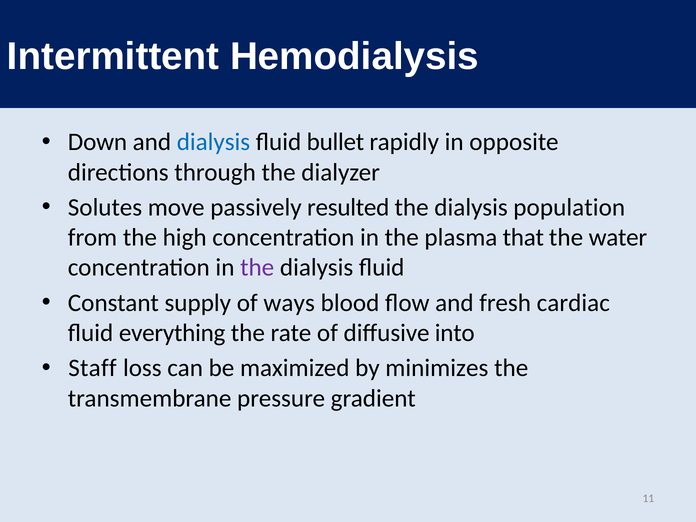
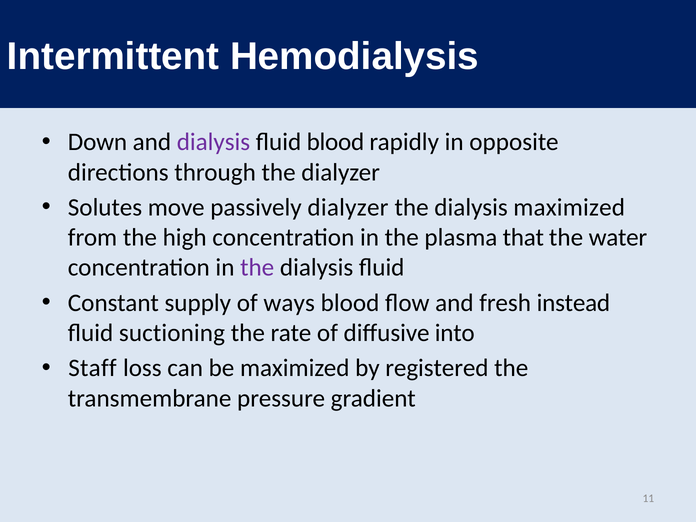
dialysis at (213, 142) colour: blue -> purple
fluid bullet: bullet -> blood
passively resulted: resulted -> dialyzer
dialysis population: population -> maximized
cardiac: cardiac -> instead
everything: everything -> suctioning
minimizes: minimizes -> registered
